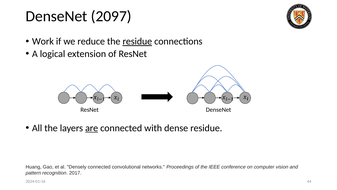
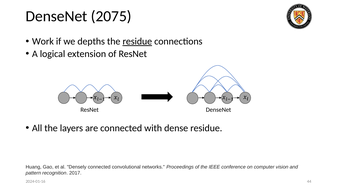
2097: 2097 -> 2075
reduce: reduce -> depths
are underline: present -> none
